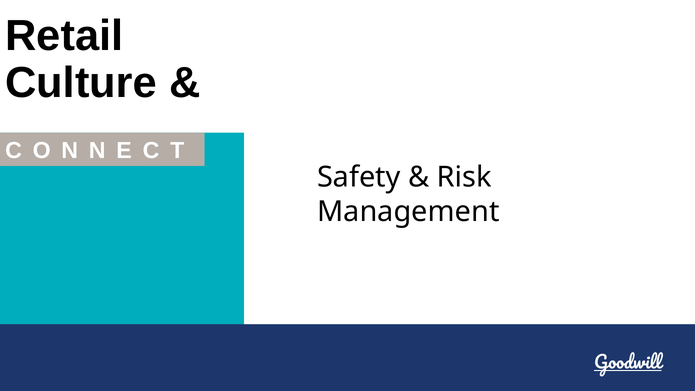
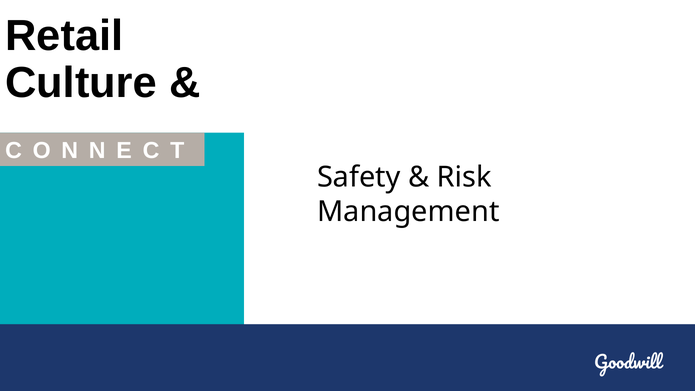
Goodwill underline: present -> none
